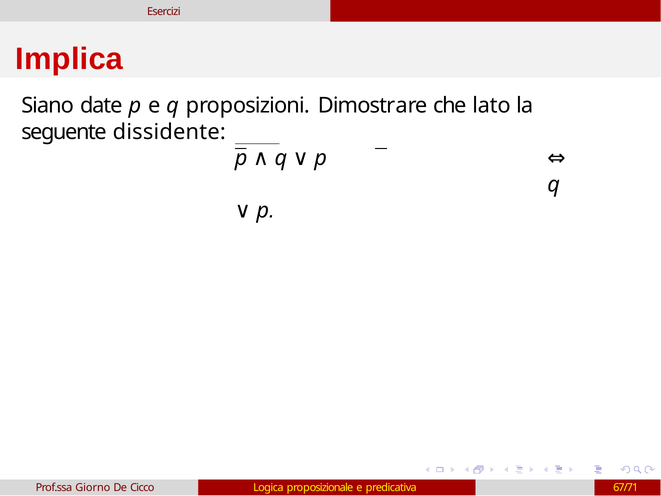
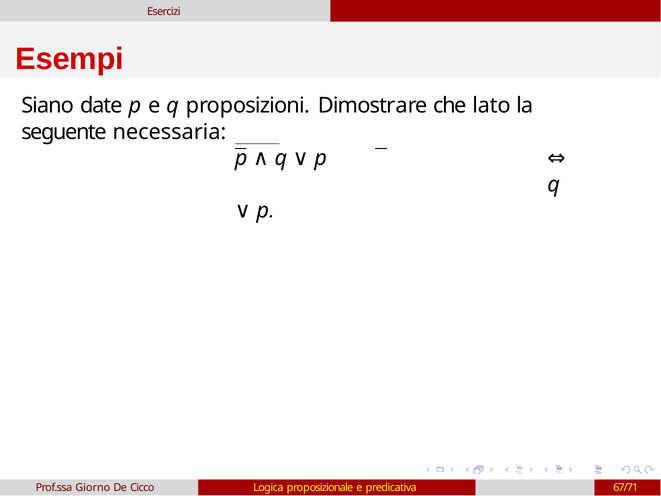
Implica: Implica -> Esempi
dissidente: dissidente -> necessaria
